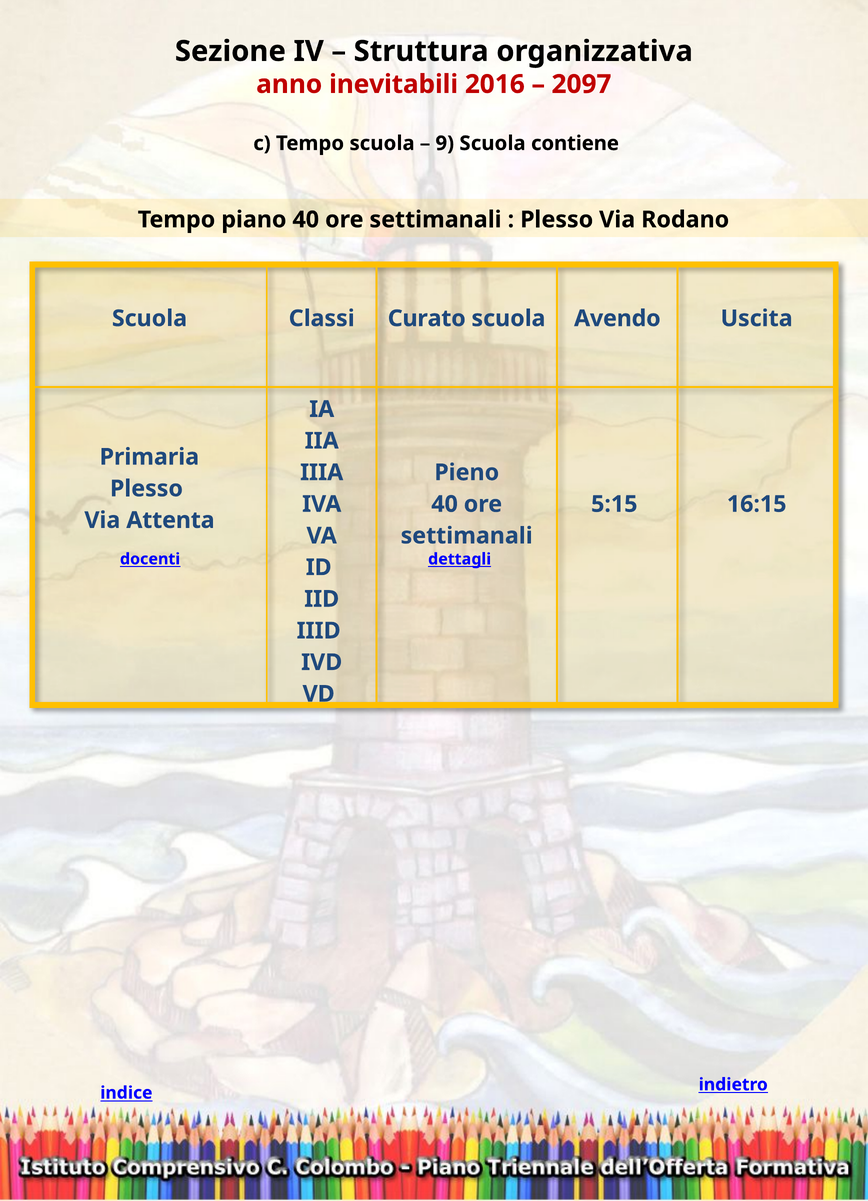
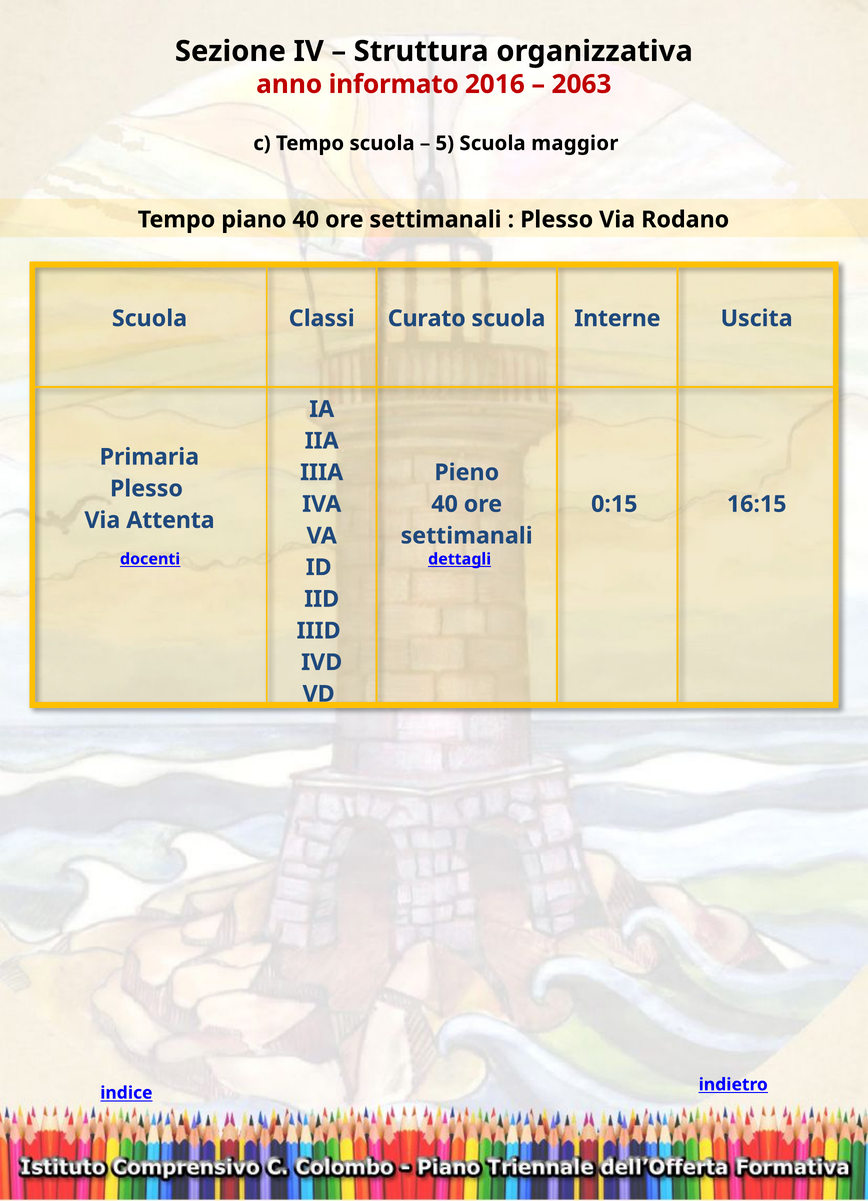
inevitabili: inevitabili -> informato
2097: 2097 -> 2063
9: 9 -> 5
contiene: contiene -> maggior
Avendo: Avendo -> Interne
5:15: 5:15 -> 0:15
